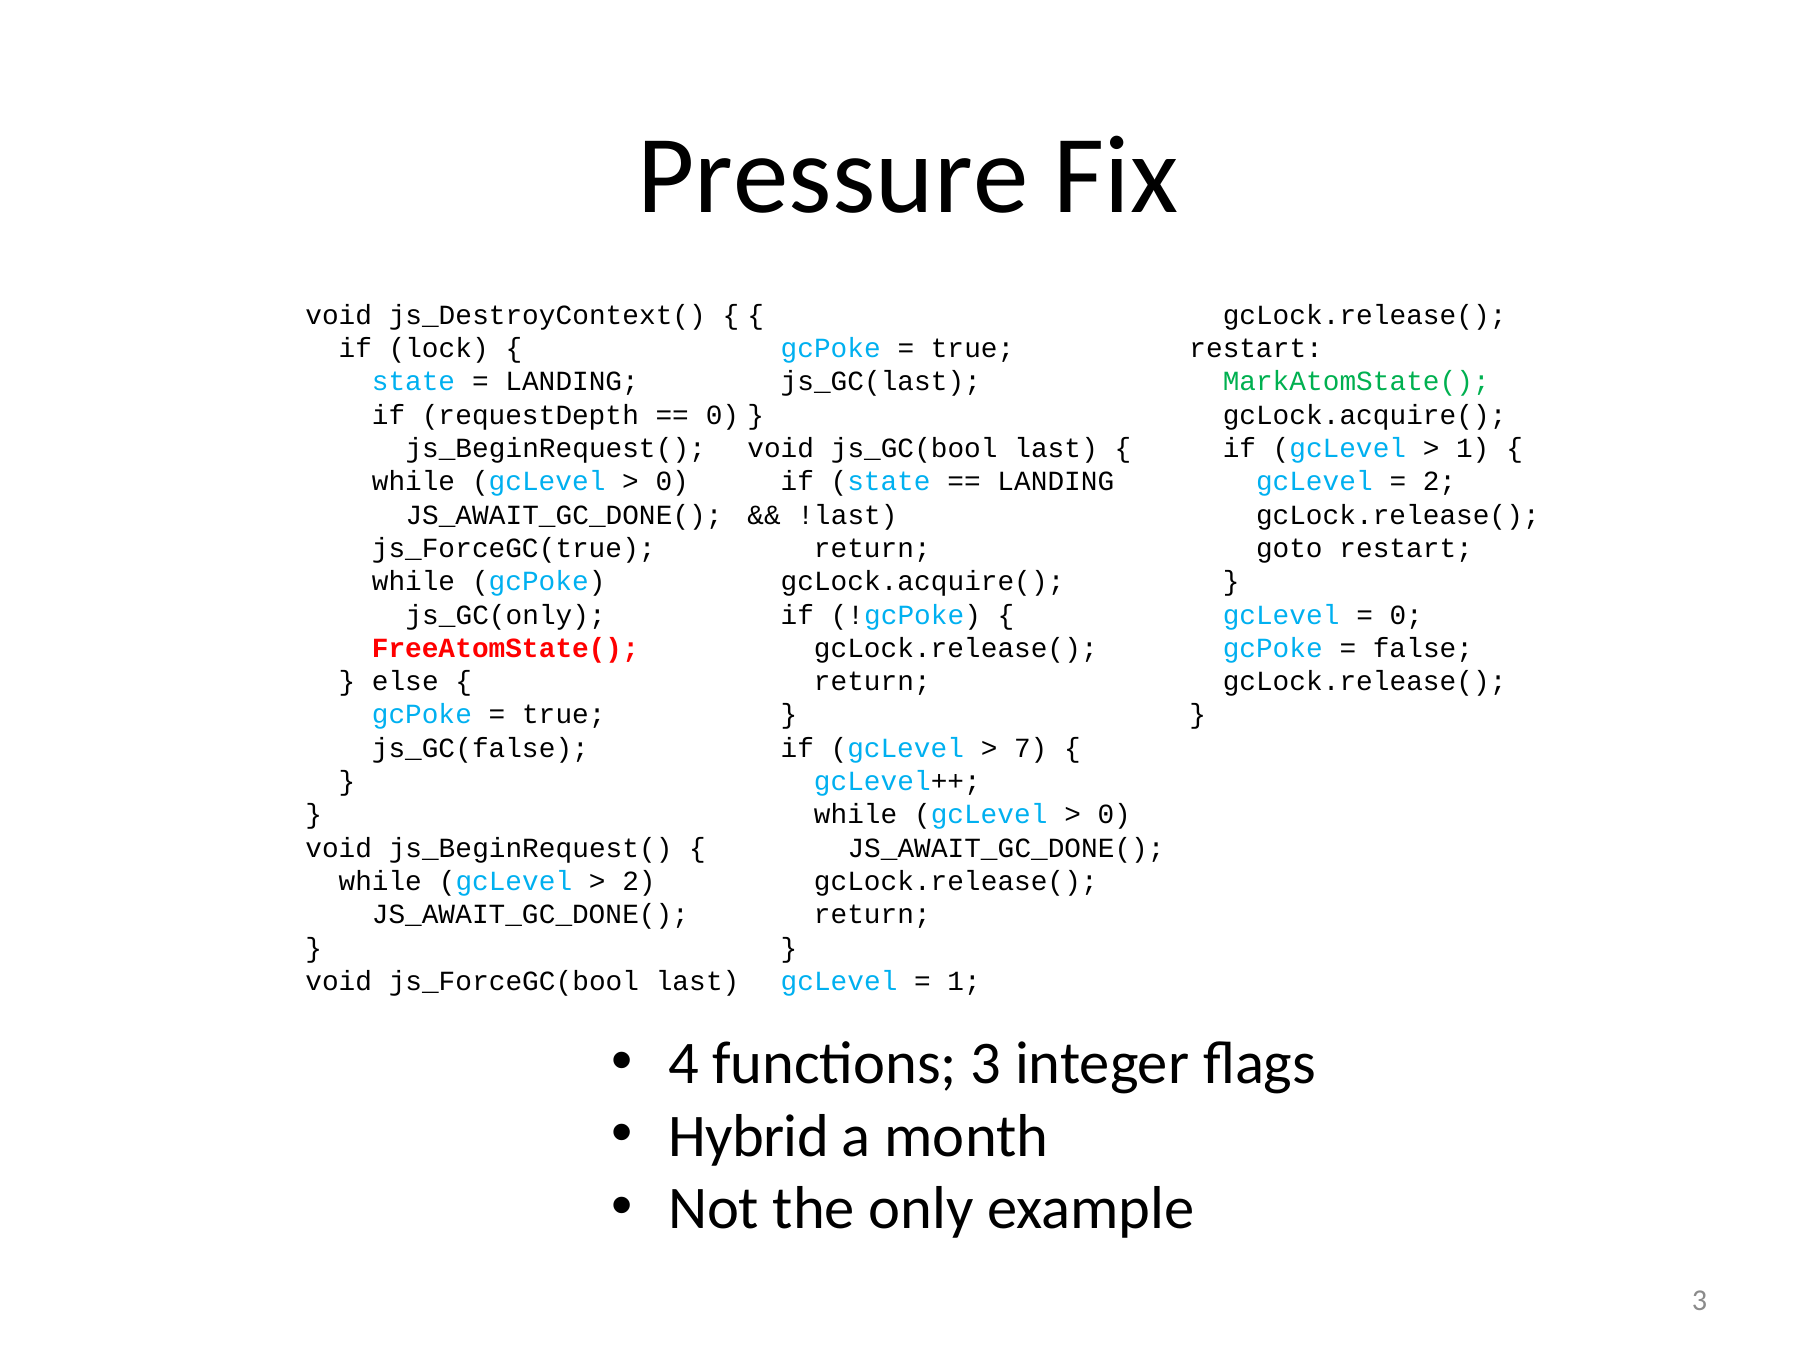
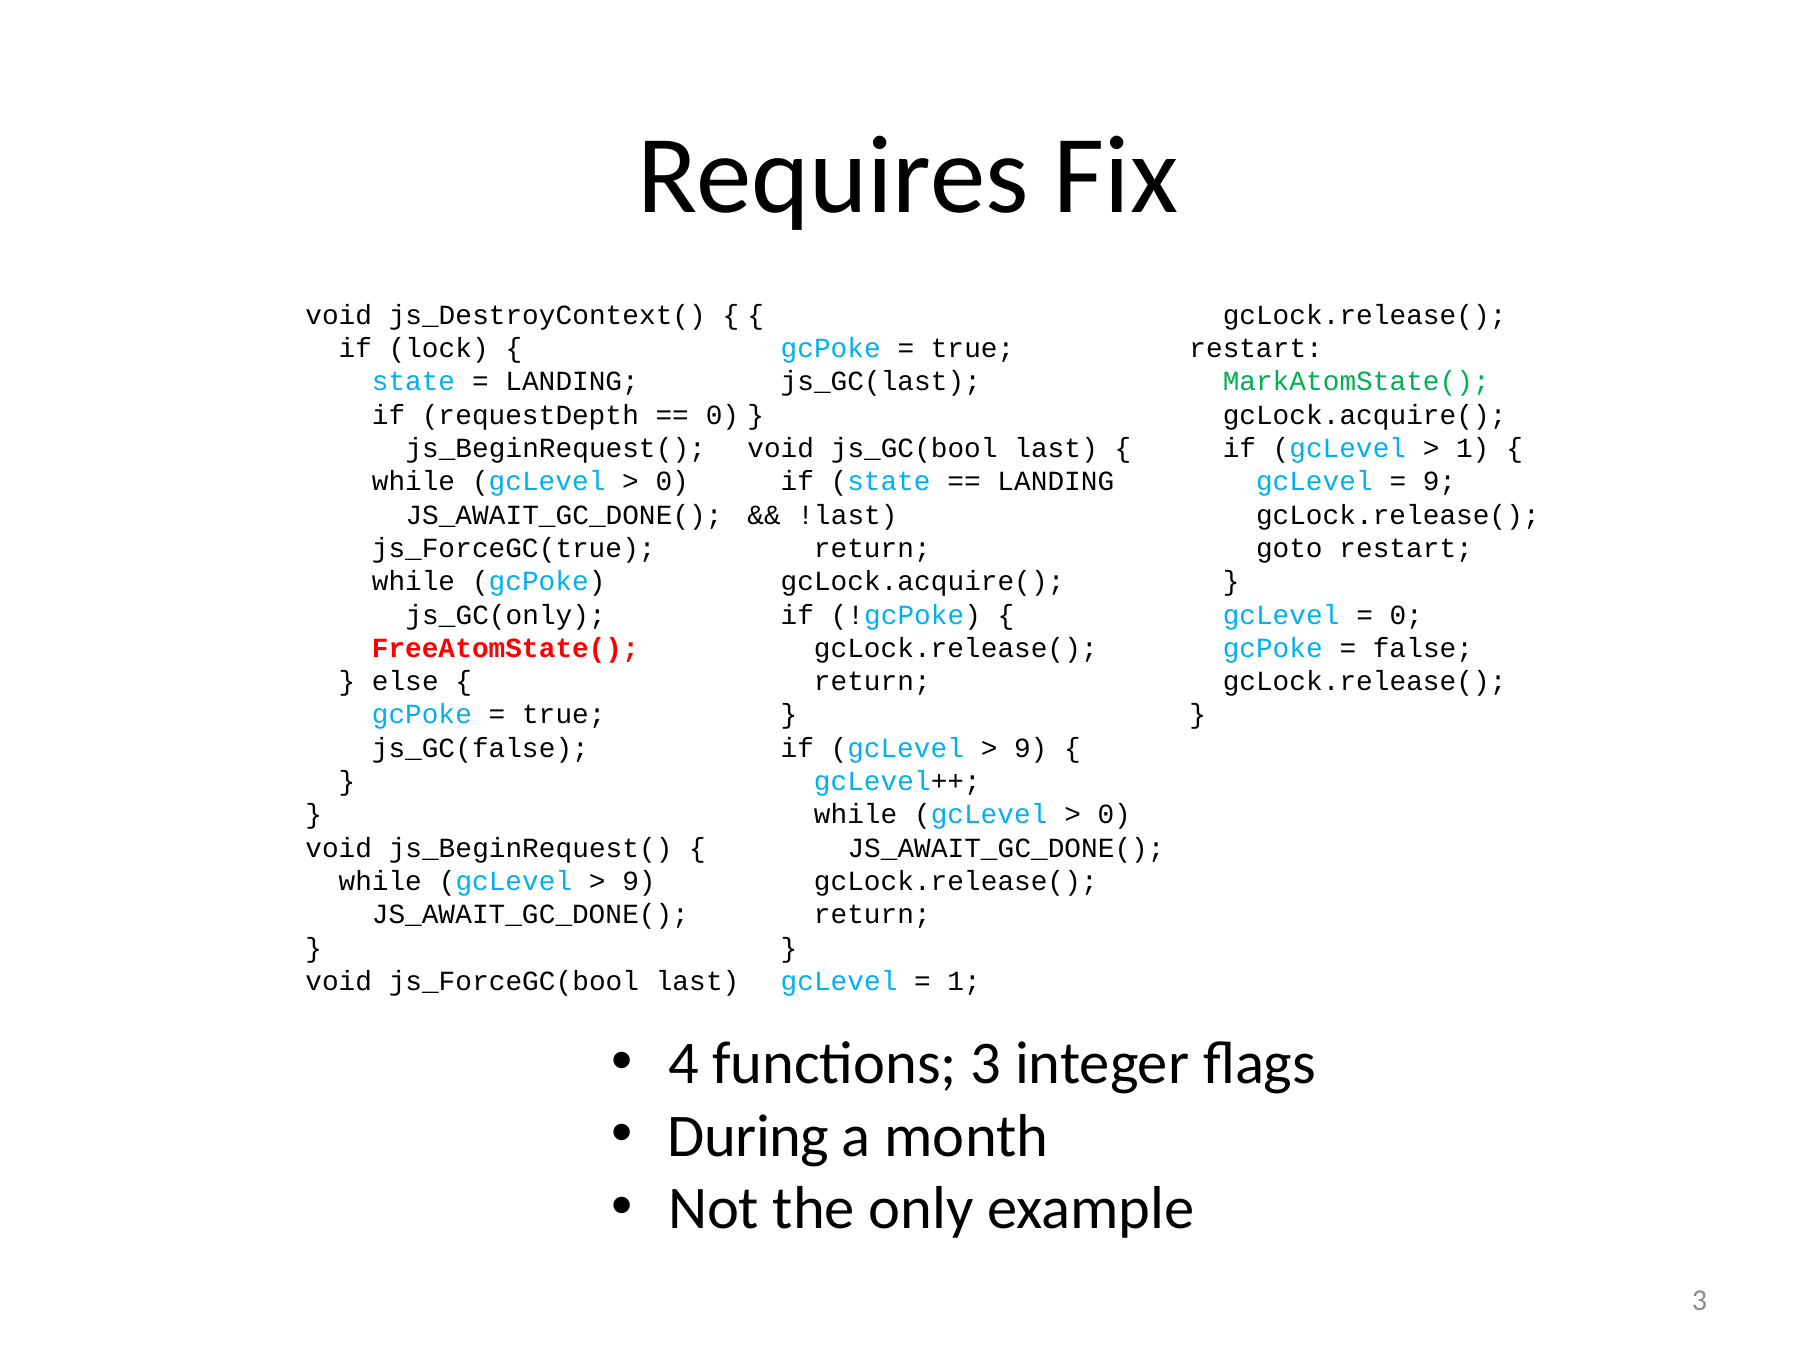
Pressure: Pressure -> Requires
2 at (1439, 482): 2 -> 9
7 at (1031, 748): 7 -> 9
2 at (639, 881): 2 -> 9
Hybrid: Hybrid -> During
